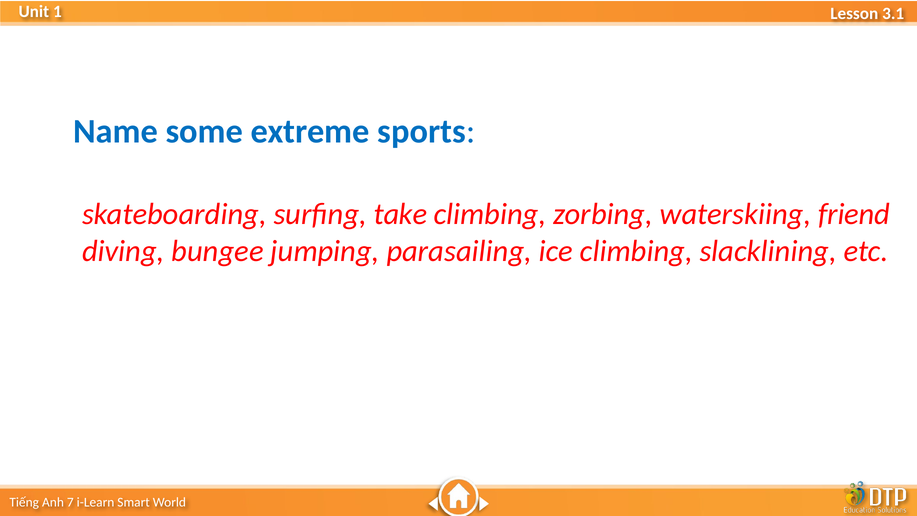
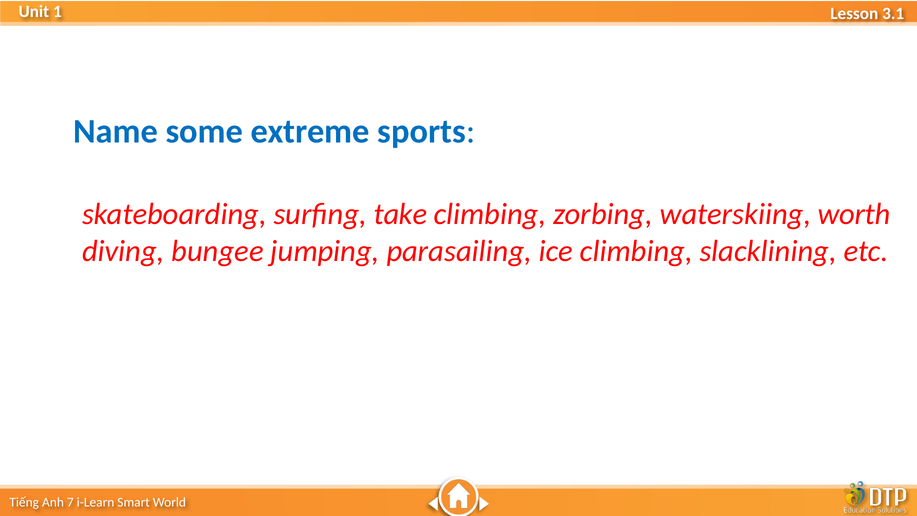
friend: friend -> worth
